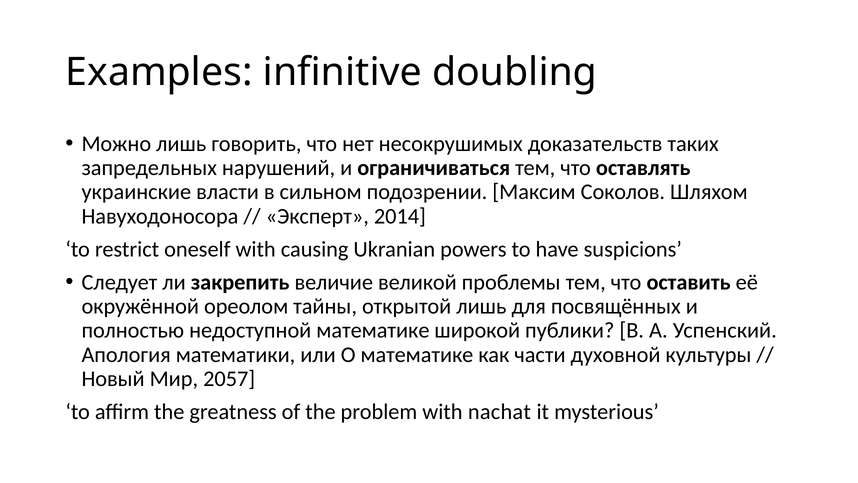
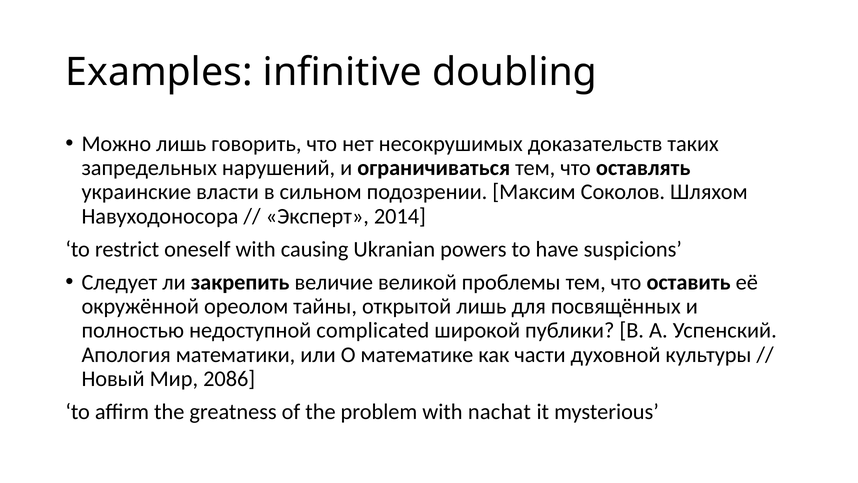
недоступной математике: математике -> complicated
2057: 2057 -> 2086
